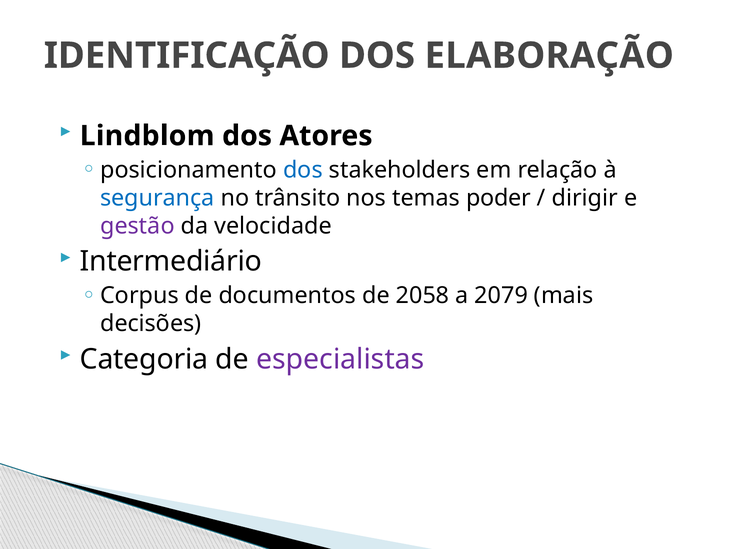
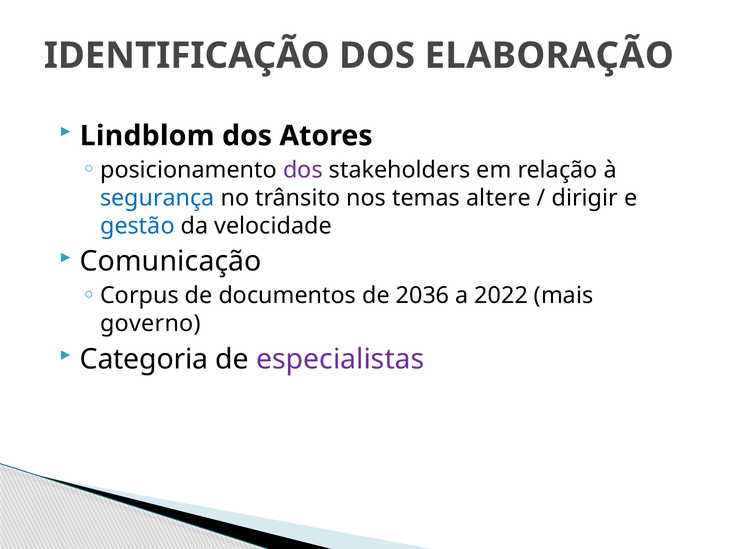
dos at (303, 170) colour: blue -> purple
poder: poder -> altere
gestão colour: purple -> blue
Intermediário: Intermediário -> Comunicação
2058: 2058 -> 2036
2079: 2079 -> 2022
decisões: decisões -> governo
